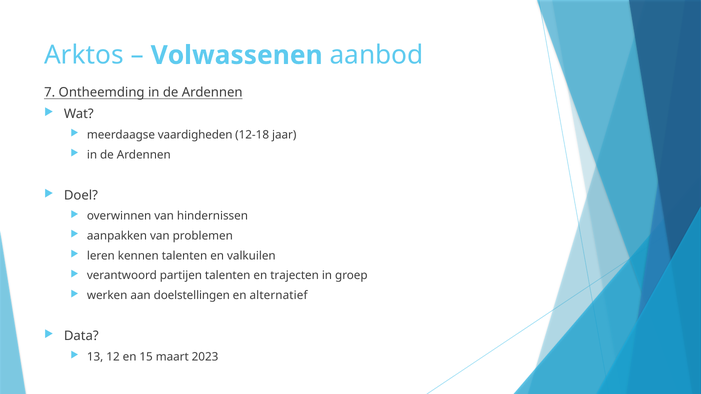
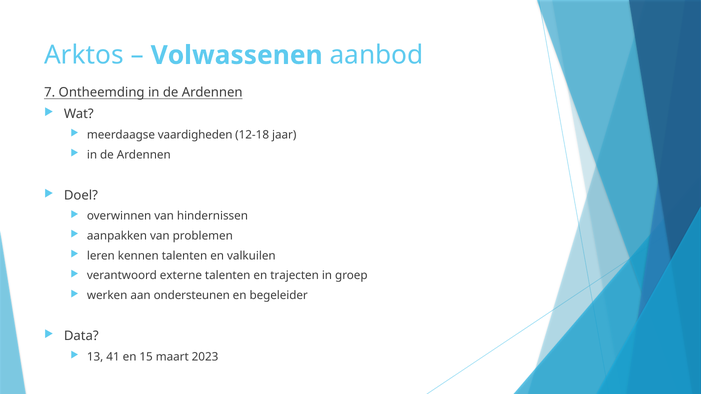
partijen: partijen -> externe
doelstellingen: doelstellingen -> ondersteunen
alternatief: alternatief -> begeleider
12: 12 -> 41
